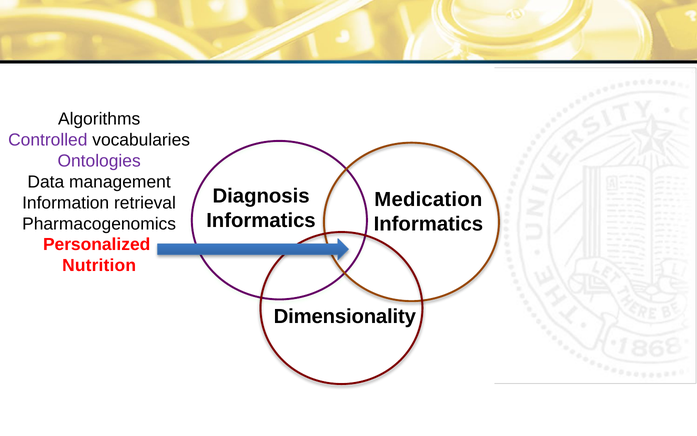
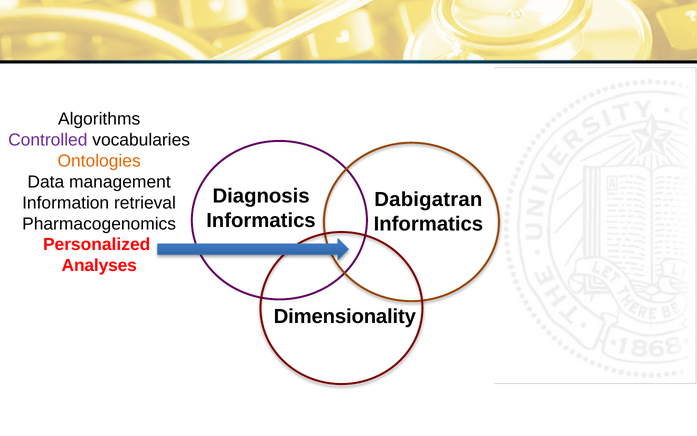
Ontologies colour: purple -> orange
Medication: Medication -> Dabigatran
Nutrition: Nutrition -> Analyses
